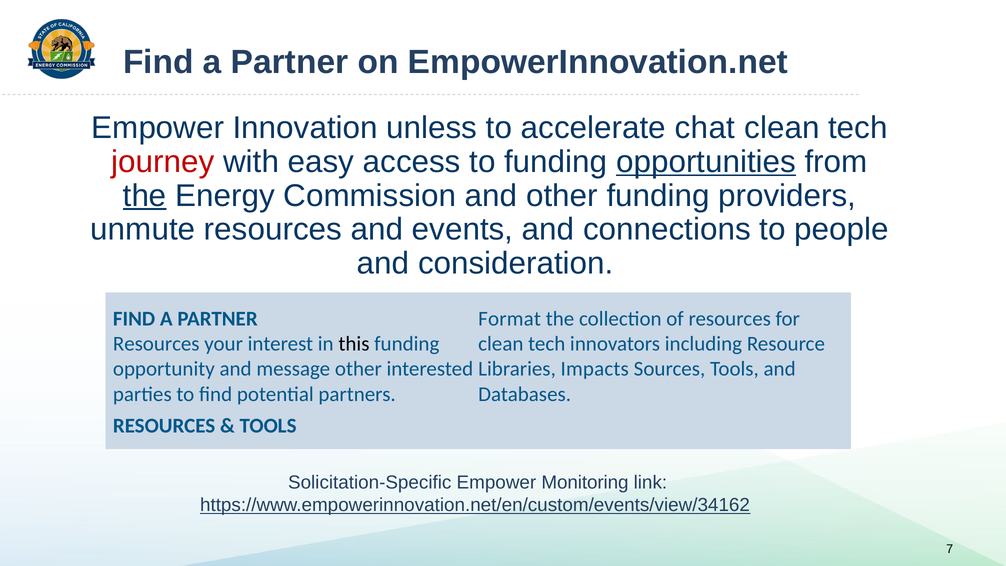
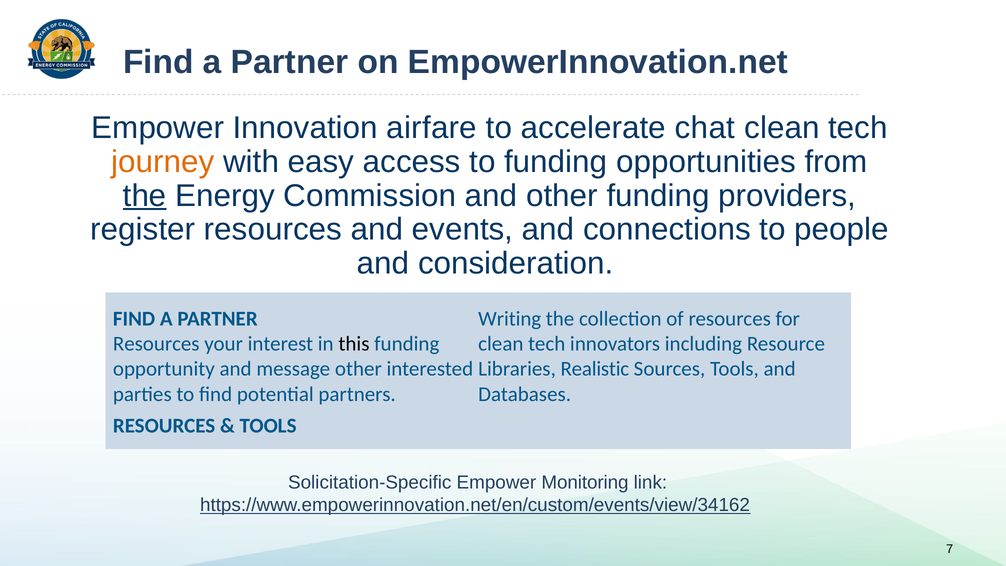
unless: unless -> airfare
journey colour: red -> orange
opportunities underline: present -> none
unmute: unmute -> register
Format: Format -> Writing
Impacts: Impacts -> Realistic
